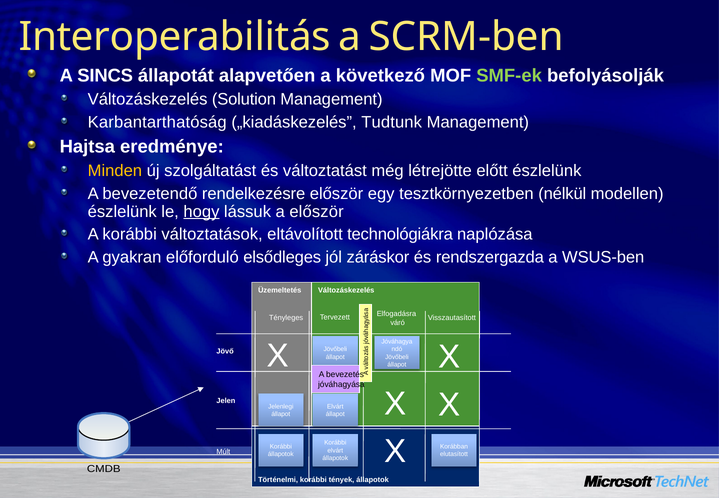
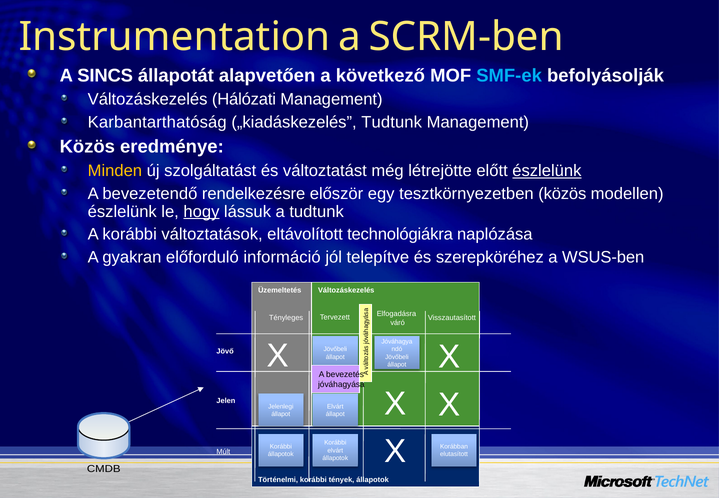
Interoperabilitás: Interoperabilitás -> Instrumentation
SMF-ek colour: light green -> light blue
Solution: Solution -> Hálózati
Hajtsa at (87, 147): Hajtsa -> Közös
észlelünk at (547, 171) underline: none -> present
tesztkörnyezetben nélkül: nélkül -> közös
a először: először -> tudtunk
elsődleges: elsődleges -> információ
záráskor: záráskor -> telepítve
rendszergazda: rendszergazda -> szerepköréhez
